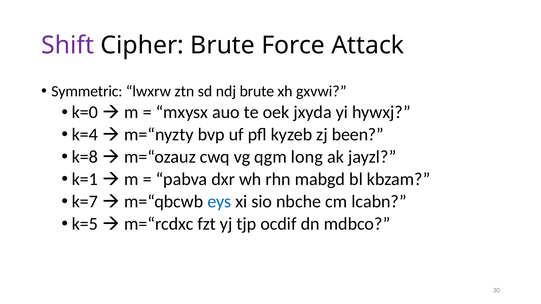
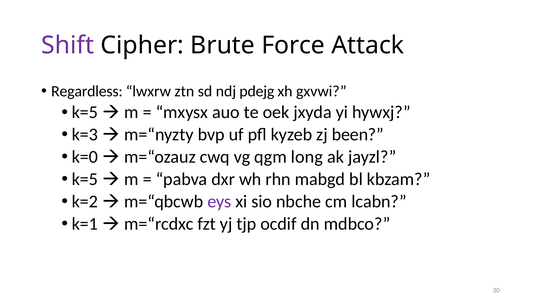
Symmetric: Symmetric -> Regardless
ndj brute: brute -> pdejg
k=0 at (85, 112): k=0 -> k=5
k=4: k=4 -> k=3
k=8: k=8 -> k=0
k=1 at (85, 179): k=1 -> k=5
k=7: k=7 -> k=2
eys colour: blue -> purple
k=5: k=5 -> k=1
